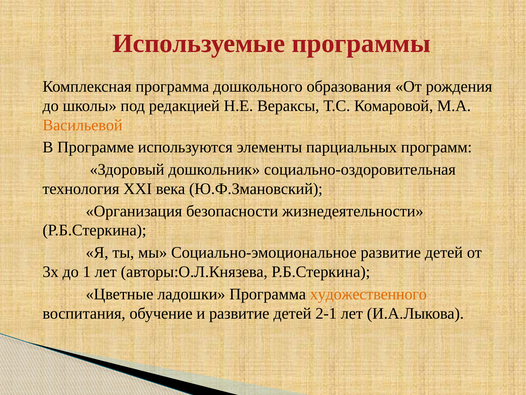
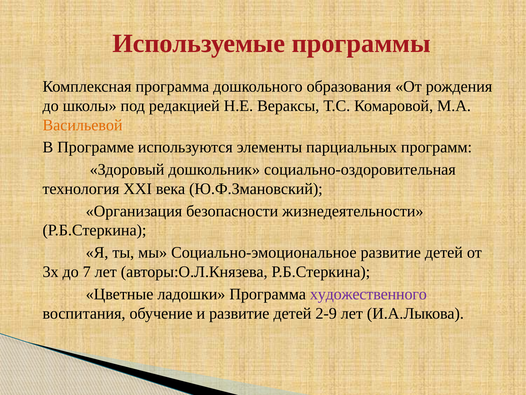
1: 1 -> 7
художественного colour: orange -> purple
2-1: 2-1 -> 2-9
